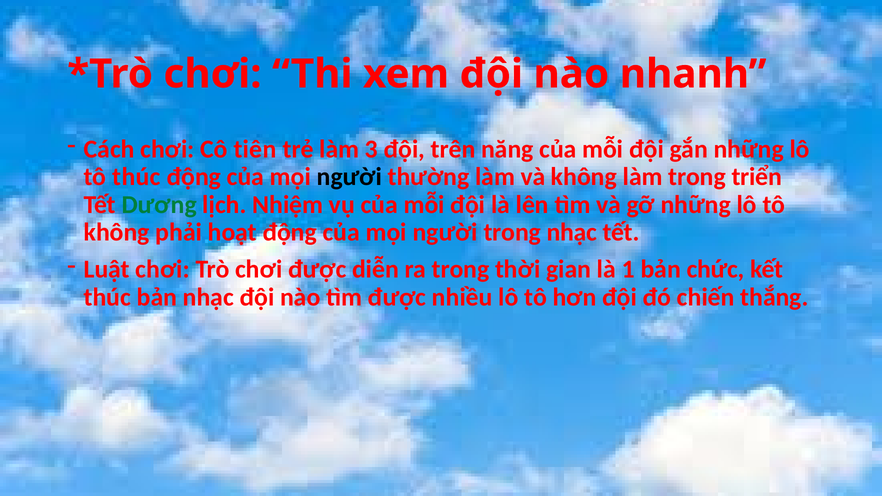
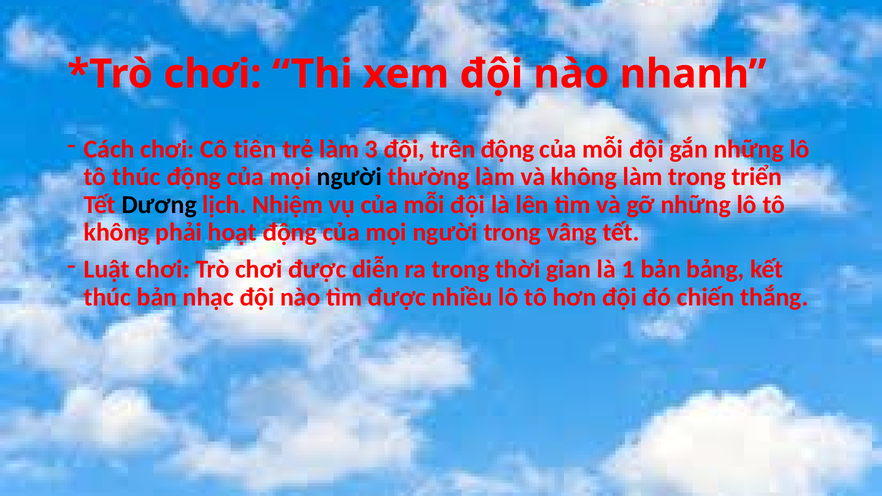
trên năng: năng -> động
Dương colour: green -> black
trong nhạc: nhạc -> vâng
chức: chức -> bảng
